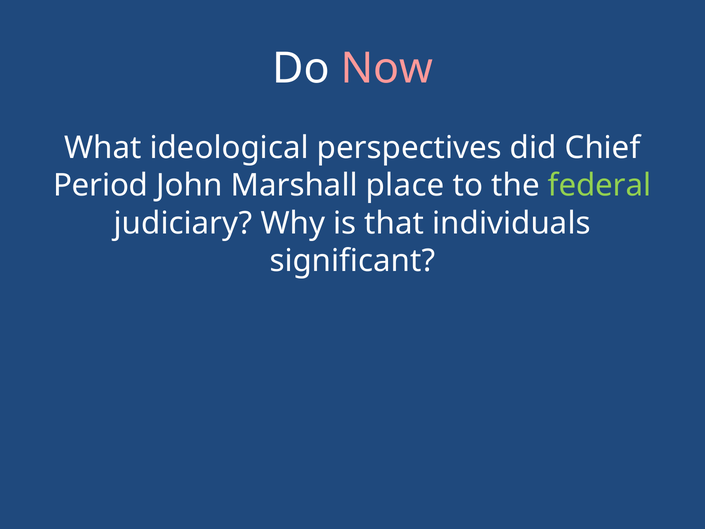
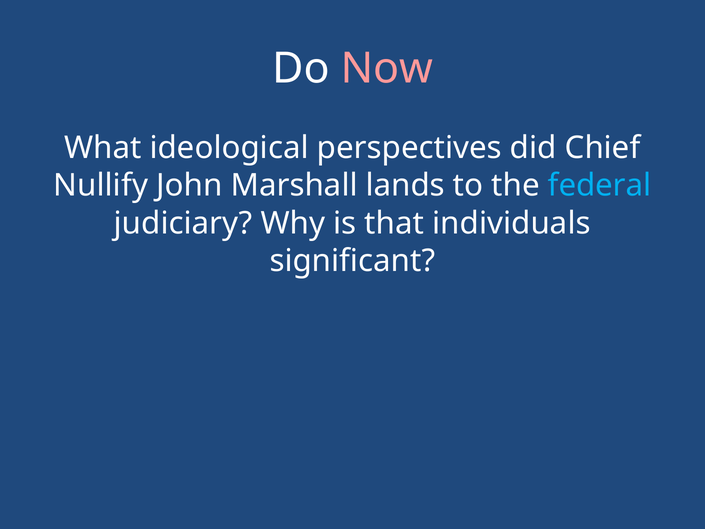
Period: Period -> Nullify
place: place -> lands
federal colour: light green -> light blue
